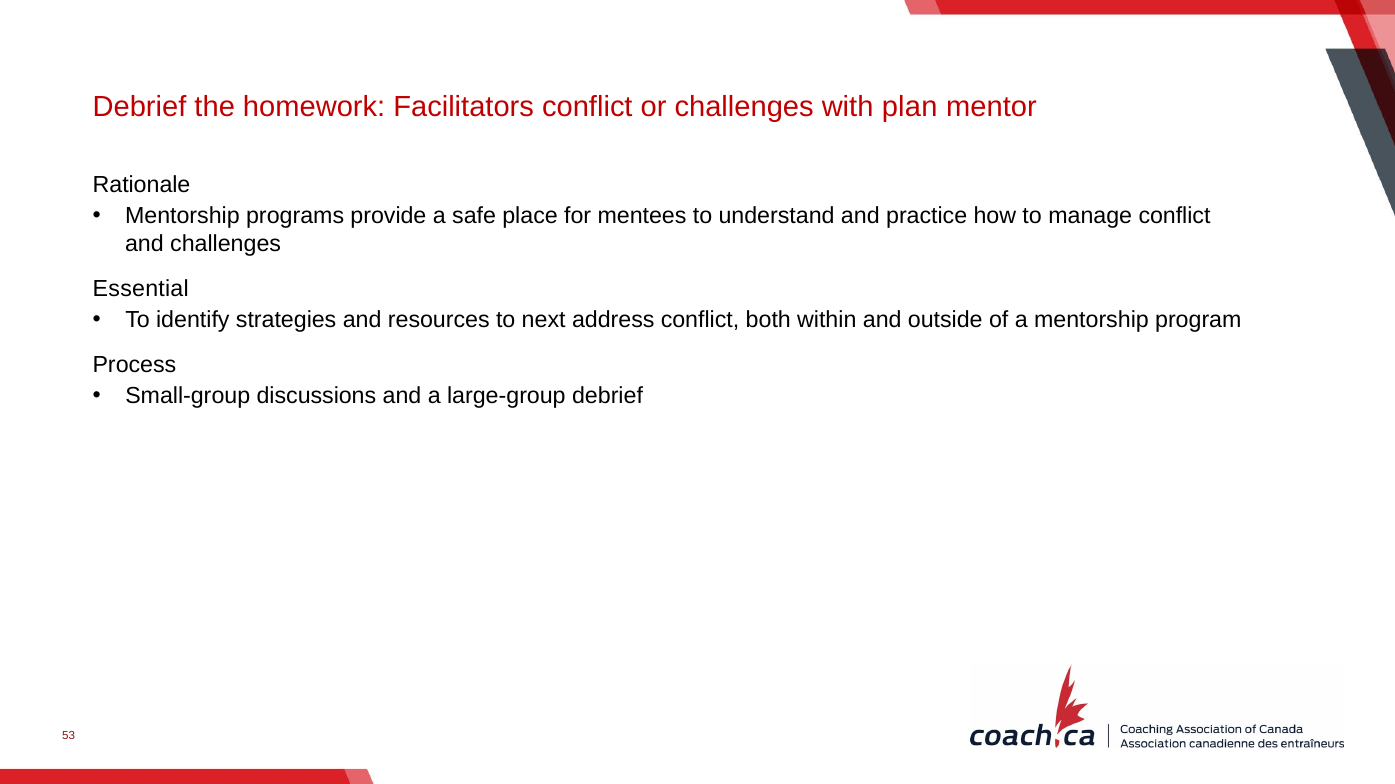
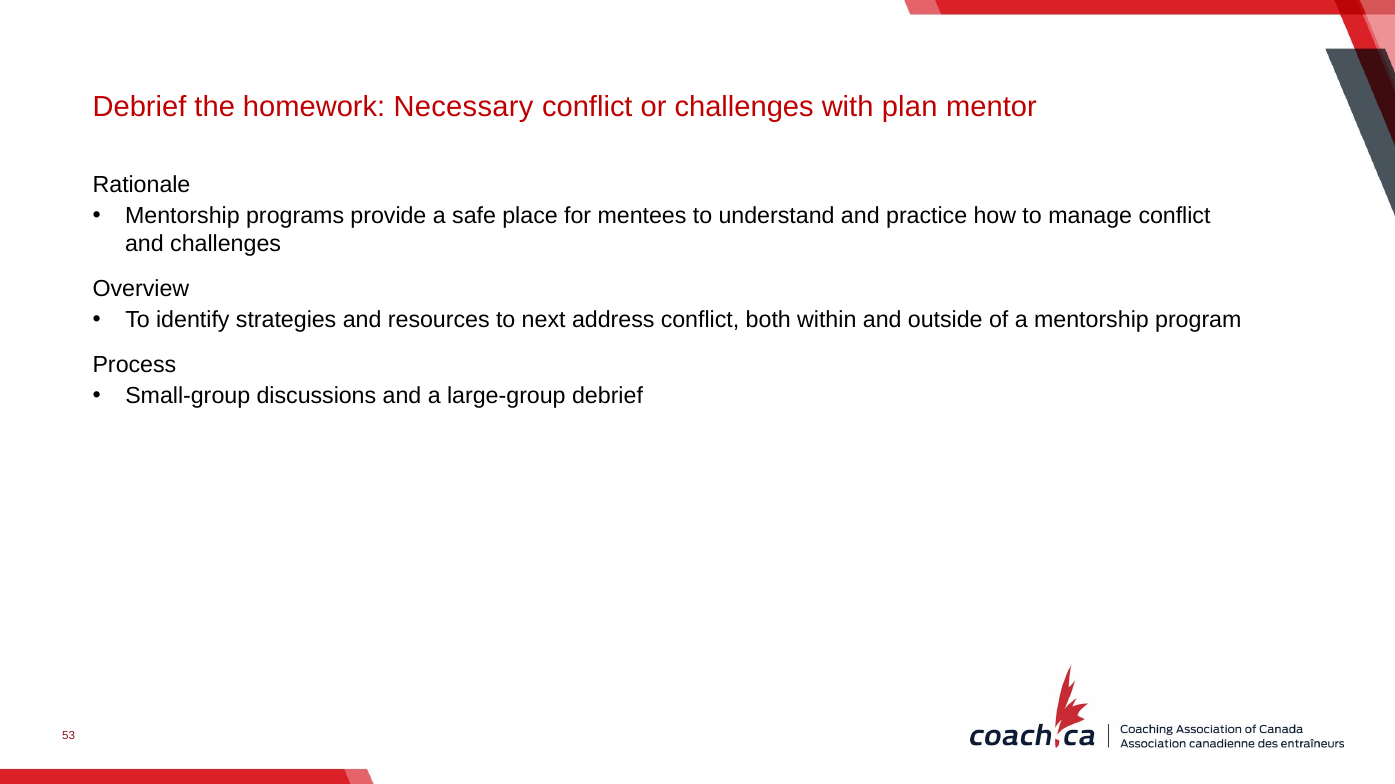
Facilitators: Facilitators -> Necessary
Essential: Essential -> Overview
